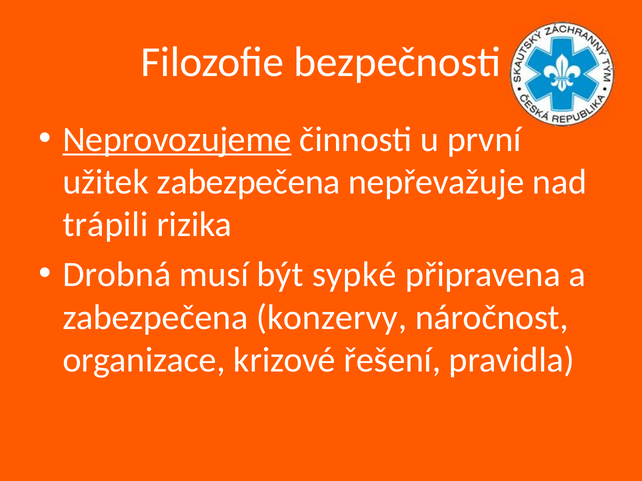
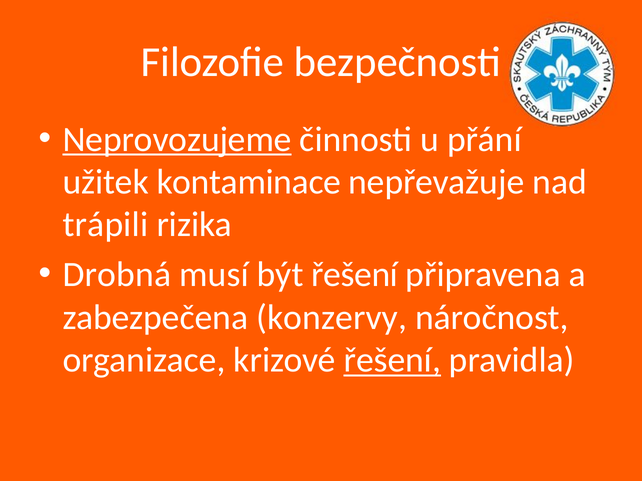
první: první -> přání
užitek zabezpečena: zabezpečena -> kontaminace
být sypké: sypké -> řešení
řešení at (392, 360) underline: none -> present
